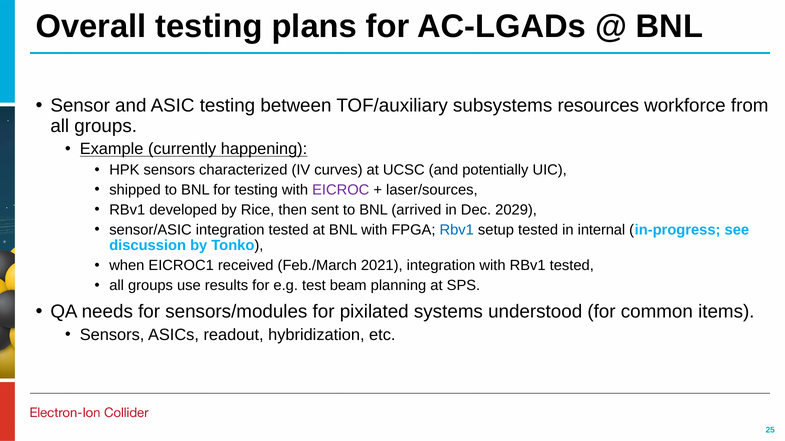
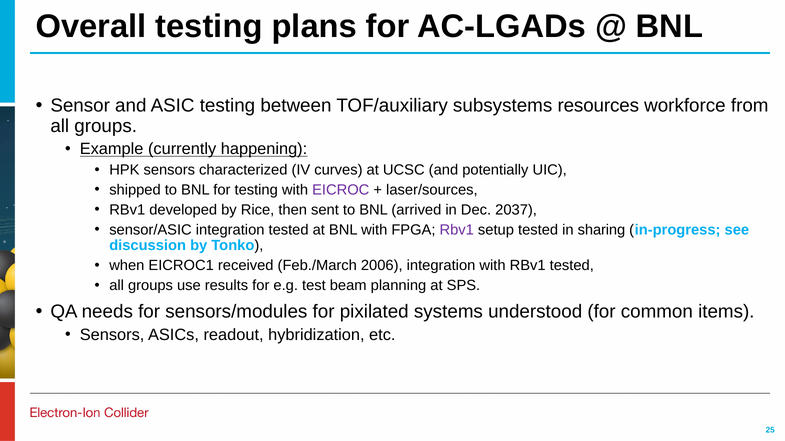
2029: 2029 -> 2037
Rbv1 at (457, 230) colour: blue -> purple
internal: internal -> sharing
2021: 2021 -> 2006
